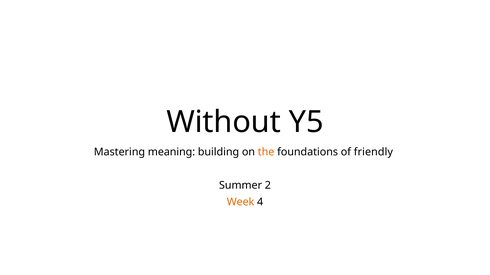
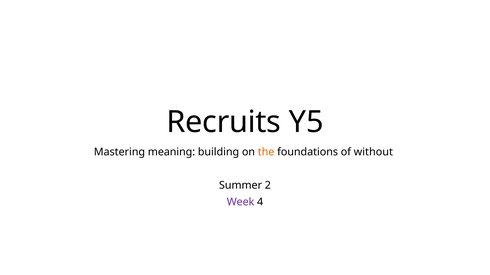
Without: Without -> Recruits
friendly: friendly -> without
Week colour: orange -> purple
